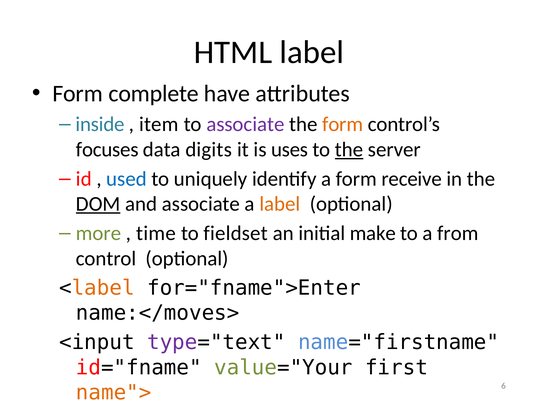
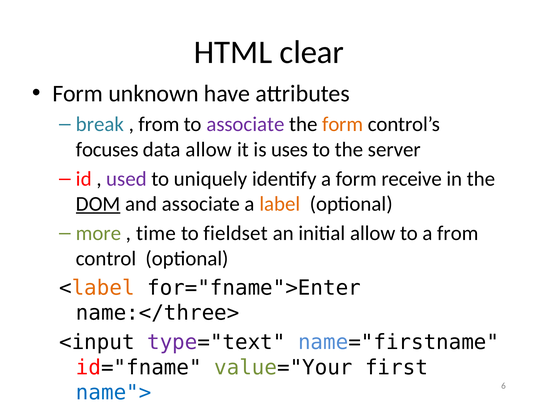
HTML label: label -> clear
complete: complete -> unknown
inside: inside -> break
item at (159, 124): item -> from
data digits: digits -> allow
the at (349, 149) underline: present -> none
used colour: blue -> purple
initial make: make -> allow
name:</moves>: name:</moves> -> name:</three>
name"> colour: orange -> blue
